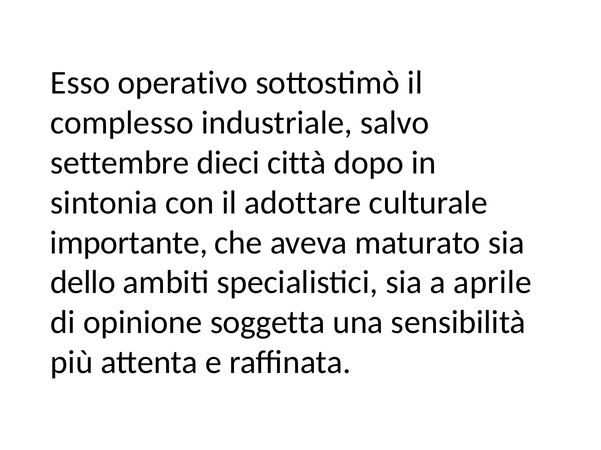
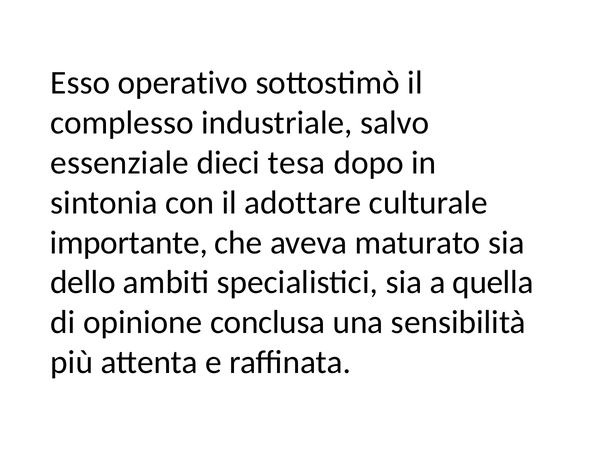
settembre: settembre -> essenziale
città: città -> tesa
aprile: aprile -> quella
soggetta: soggetta -> conclusa
